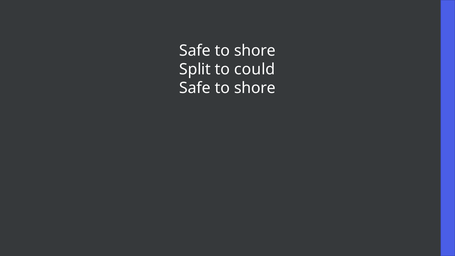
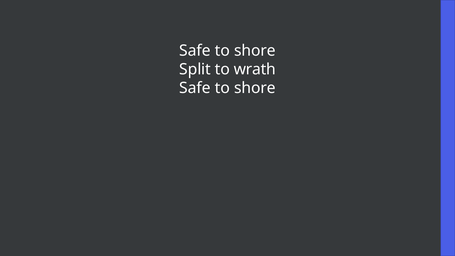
could: could -> wrath
